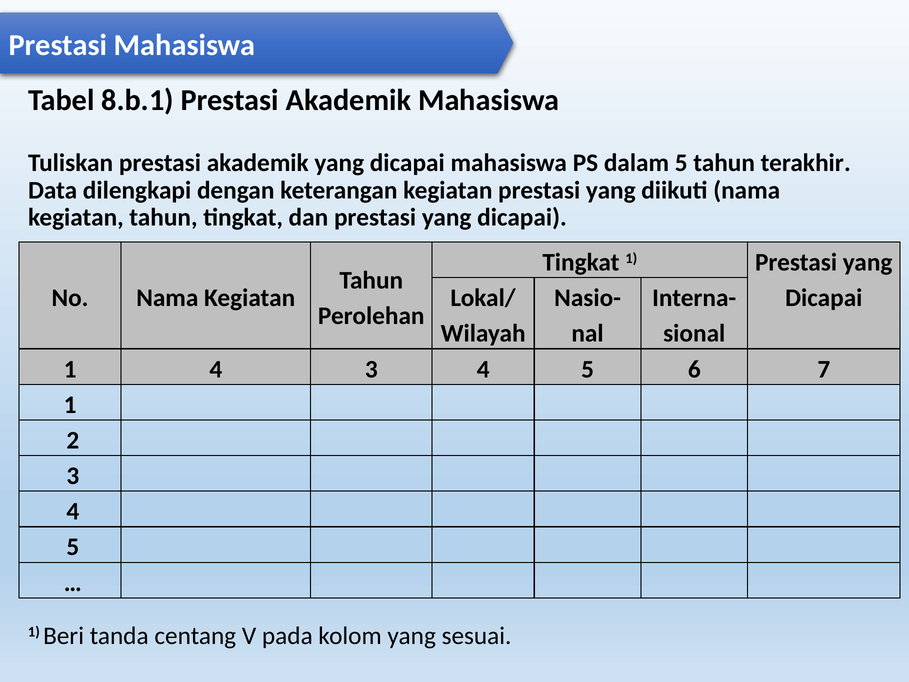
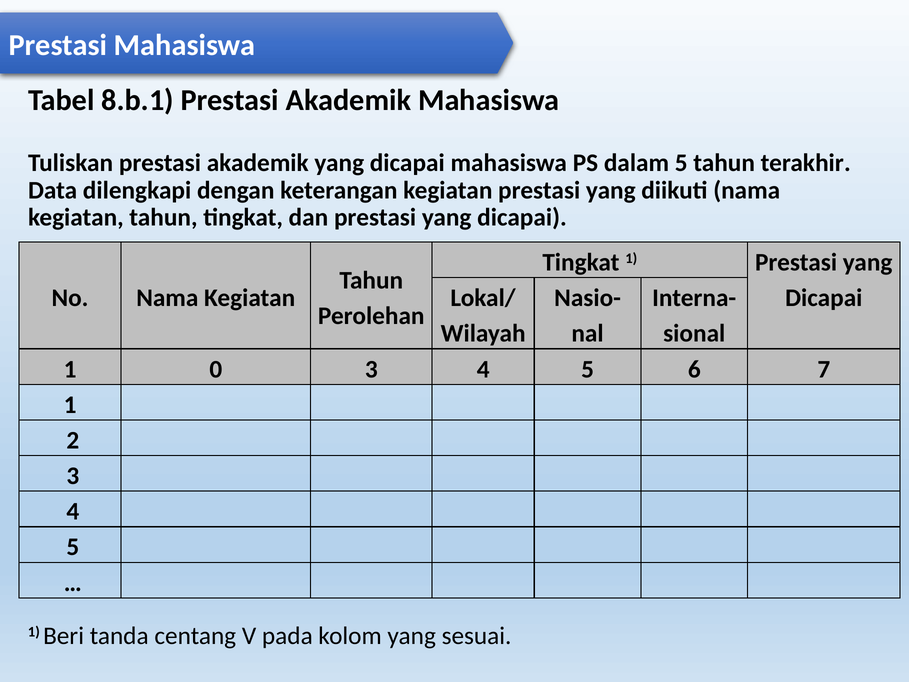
1 4: 4 -> 0
